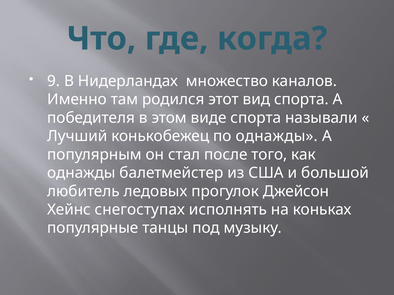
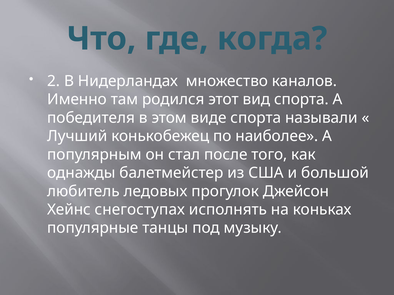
9: 9 -> 2
по однажды: однажды -> наиболее
